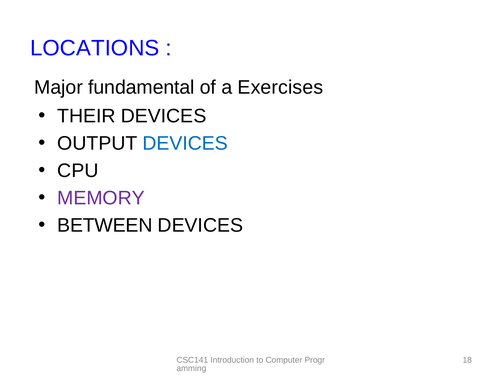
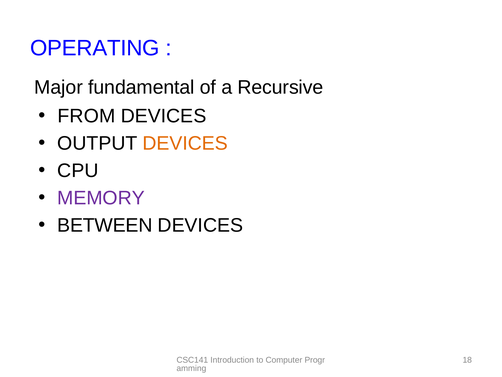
LOCATIONS: LOCATIONS -> OPERATING
Exercises: Exercises -> Recursive
THEIR: THEIR -> FROM
DEVICES at (185, 143) colour: blue -> orange
